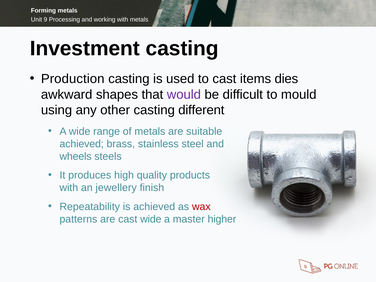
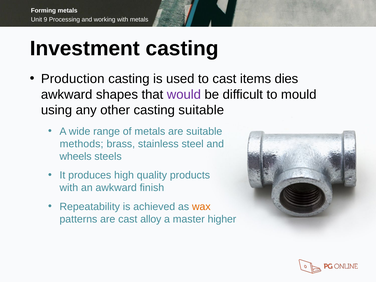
casting different: different -> suitable
achieved at (82, 144): achieved -> methods
an jewellery: jewellery -> awkward
wax colour: red -> orange
cast wide: wide -> alloy
